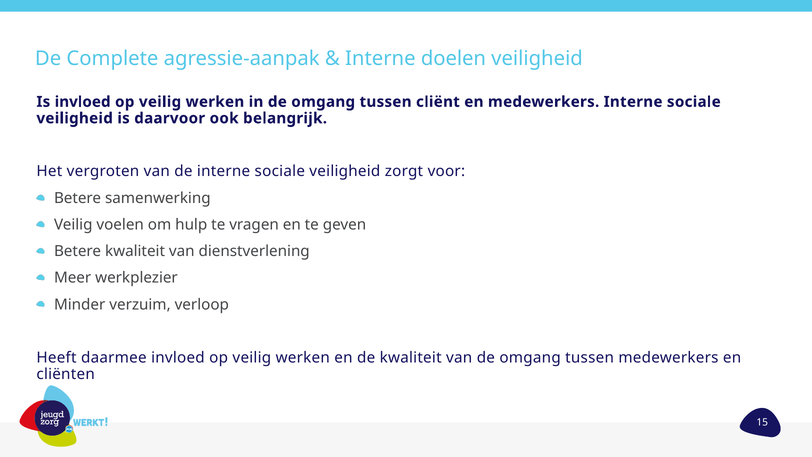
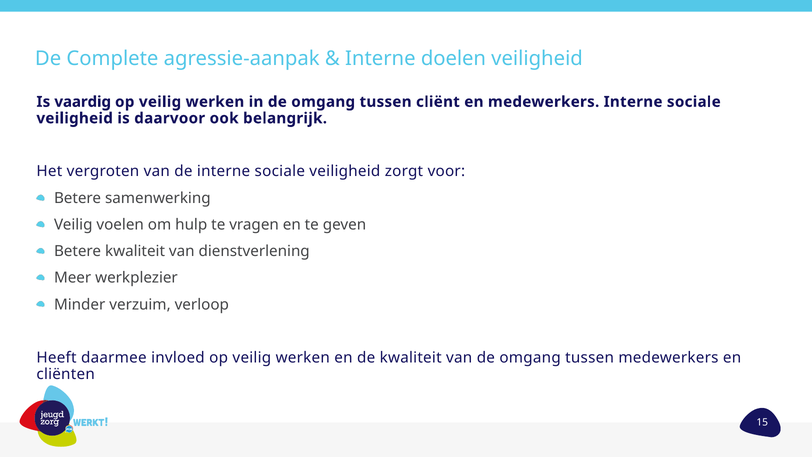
Is invloed: invloed -> vaardig
